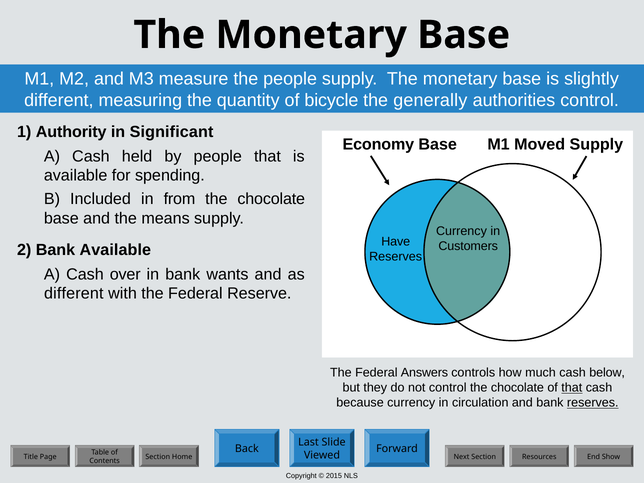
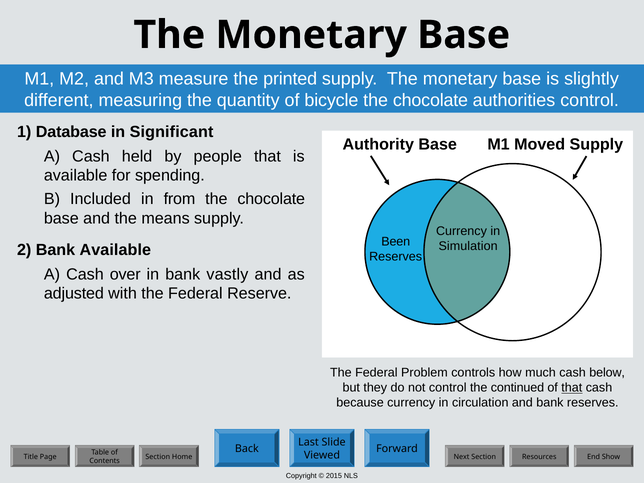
the people: people -> printed
generally at (430, 101): generally -> chocolate
Authority: Authority -> Database
Economy: Economy -> Authority
Have: Have -> Been
Customers: Customers -> Simulation
wants: wants -> vastly
different at (74, 294): different -> adjusted
Answers: Answers -> Problem
control the chocolate: chocolate -> continued
reserves at (593, 403) underline: present -> none
